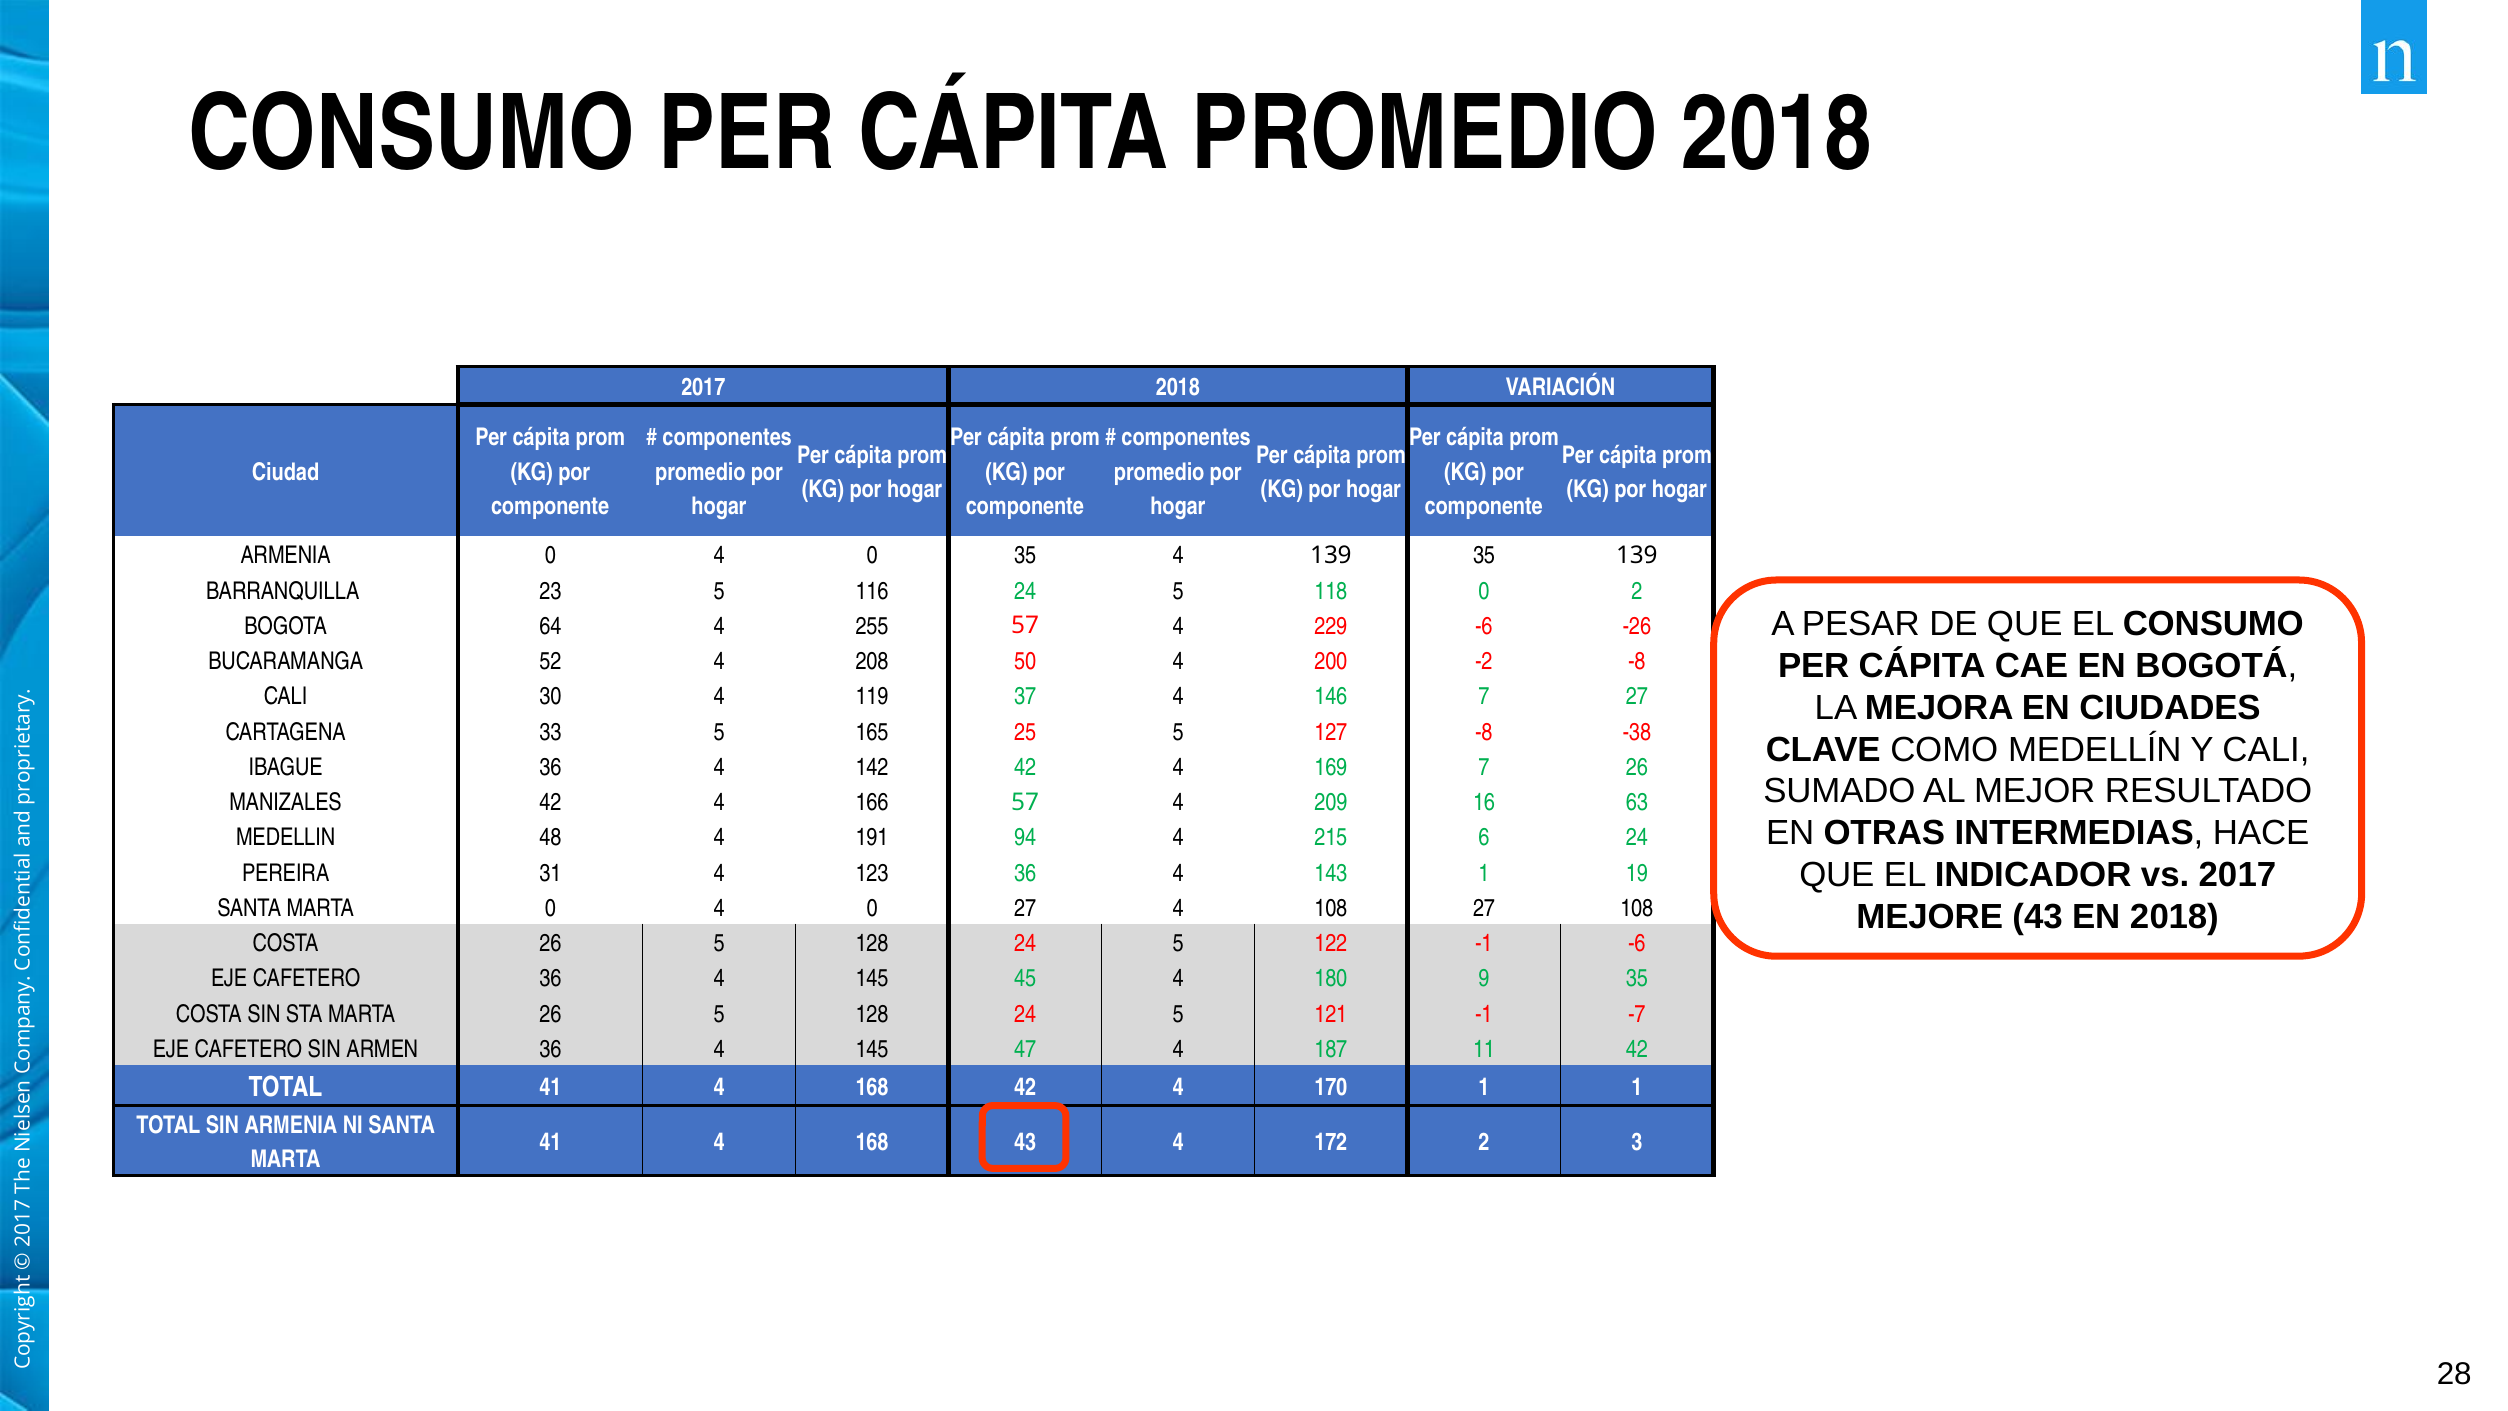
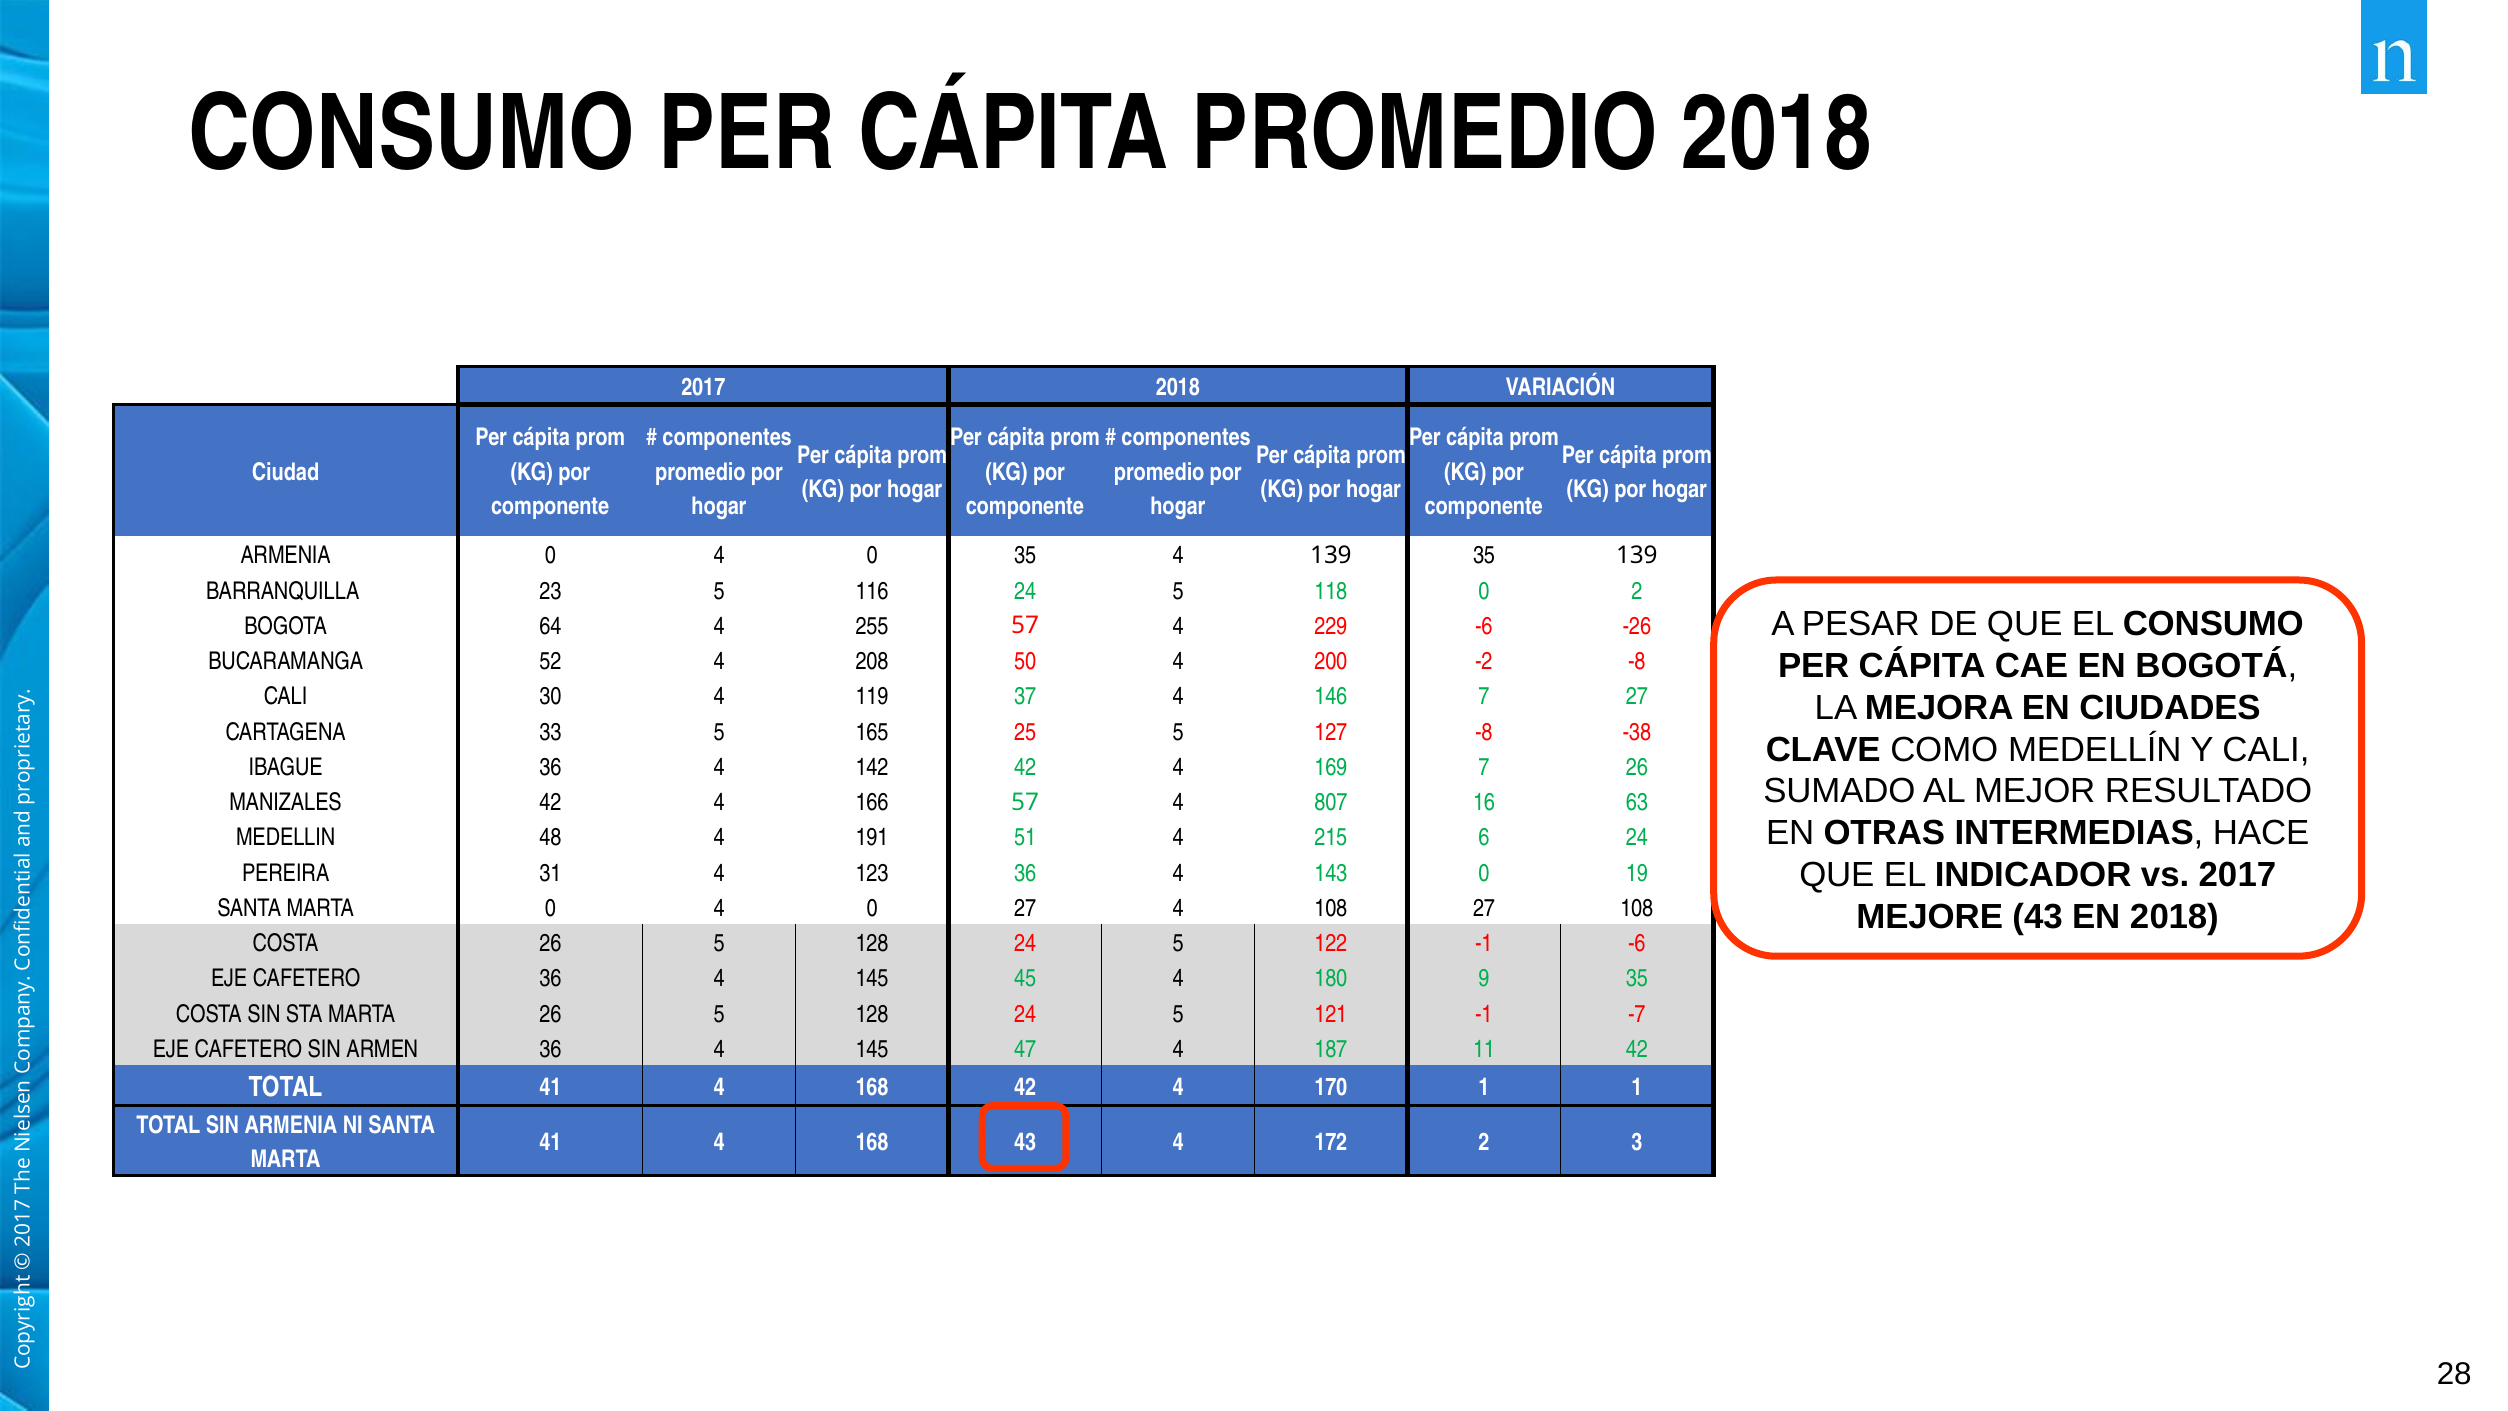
209: 209 -> 807
94: 94 -> 51
143 1: 1 -> 0
